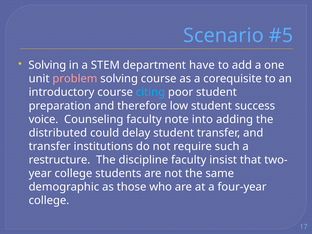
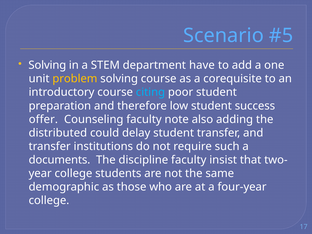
problem colour: pink -> yellow
voice: voice -> offer
into: into -> also
restructure: restructure -> documents
